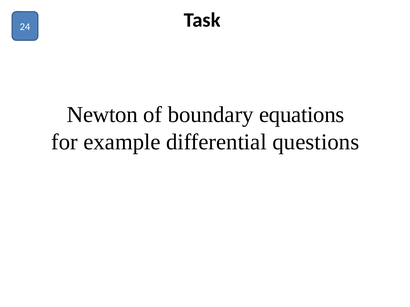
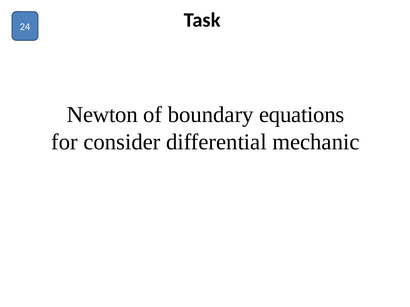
example: example -> consider
questions: questions -> mechanic
